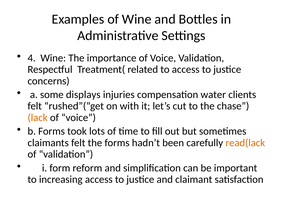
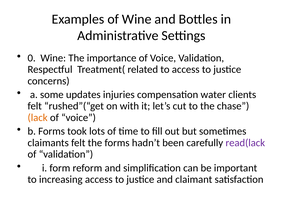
4: 4 -> 0
displays: displays -> updates
read(lack colour: orange -> purple
